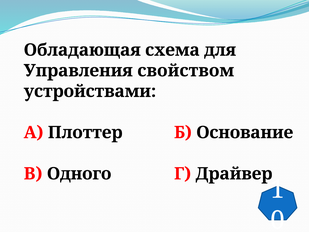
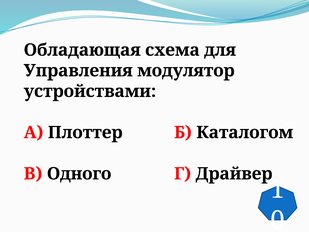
свойством: свойством -> модулятор
Основание: Основание -> Каталогом
